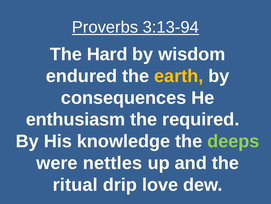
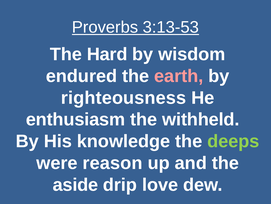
3:13-94: 3:13-94 -> 3:13-53
earth colour: yellow -> pink
consequences: consequences -> righteousness
required: required -> withheld
nettles: nettles -> reason
ritual: ritual -> aside
